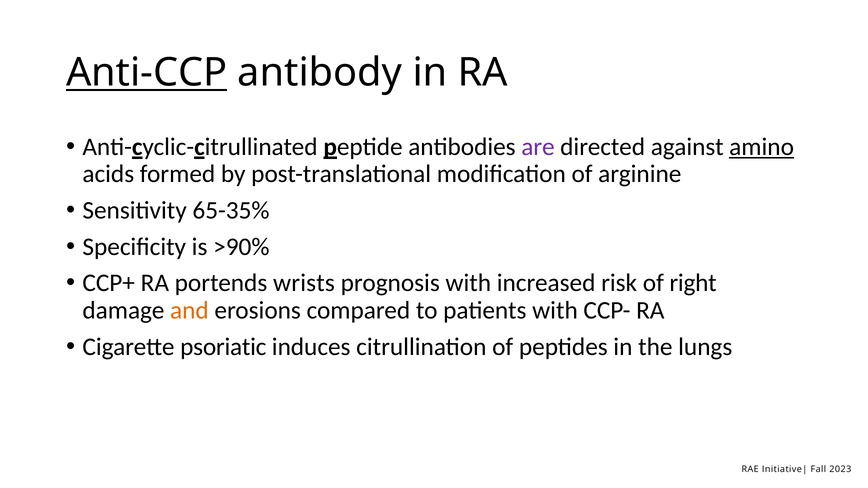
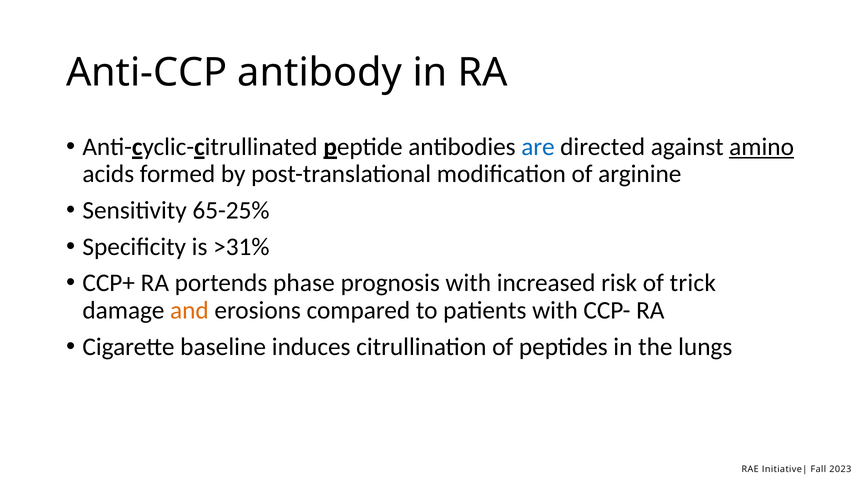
Anti-CCP underline: present -> none
are colour: purple -> blue
65-35%: 65-35% -> 65-25%
>90%: >90% -> >31%
wrists: wrists -> phase
right: right -> trick
psoriatic: psoriatic -> baseline
